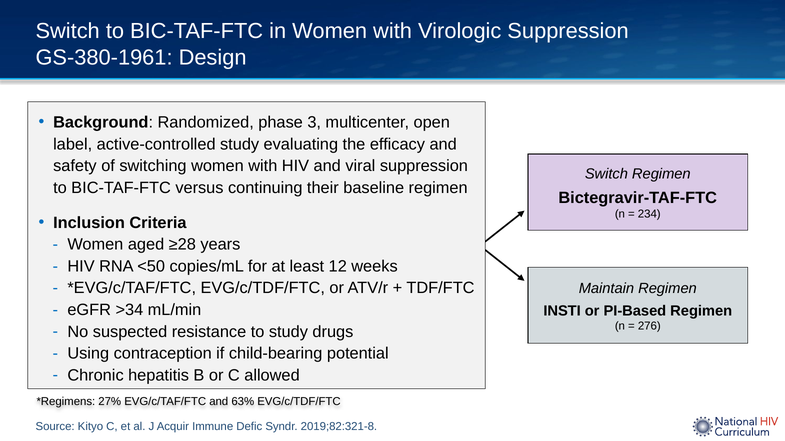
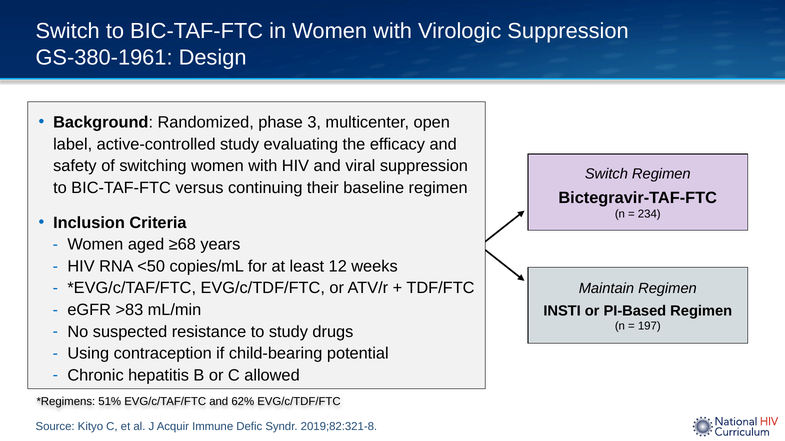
≥28: ≥28 -> ≥68
>34: >34 -> >83
276: 276 -> 197
27%: 27% -> 51%
63%: 63% -> 62%
